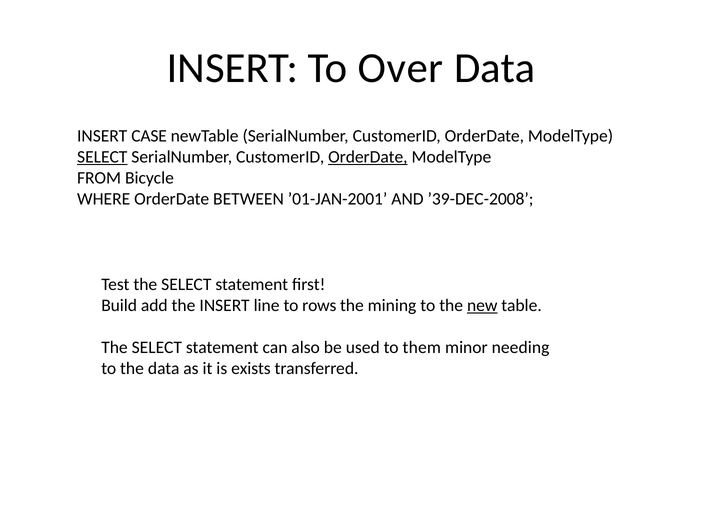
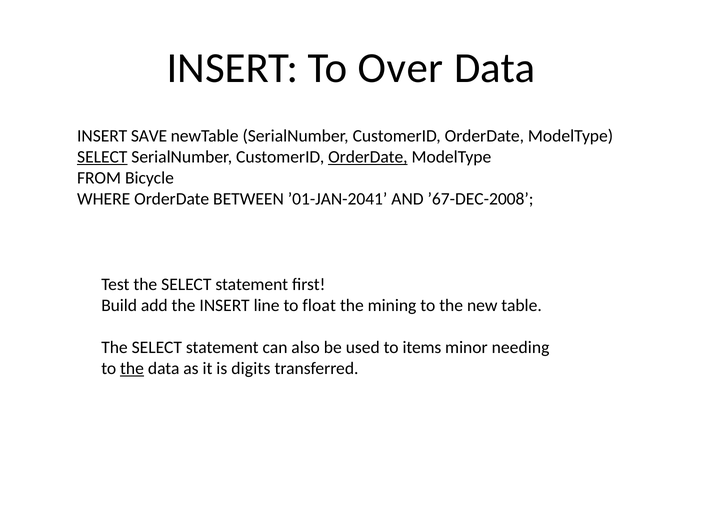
CASE: CASE -> SAVE
’01-JAN-2001: ’01-JAN-2001 -> ’01-JAN-2041
’39-DEC-2008: ’39-DEC-2008 -> ’67-DEC-2008
rows: rows -> float
new underline: present -> none
them: them -> items
the at (132, 369) underline: none -> present
exists: exists -> digits
